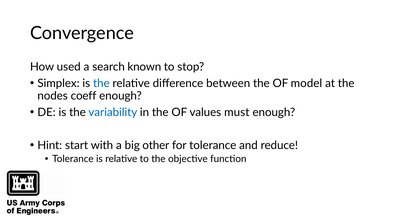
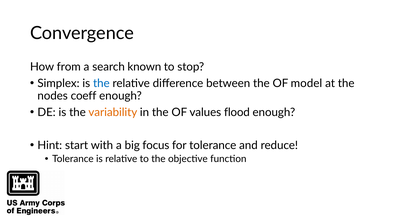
used: used -> from
variability colour: blue -> orange
must: must -> flood
other: other -> focus
